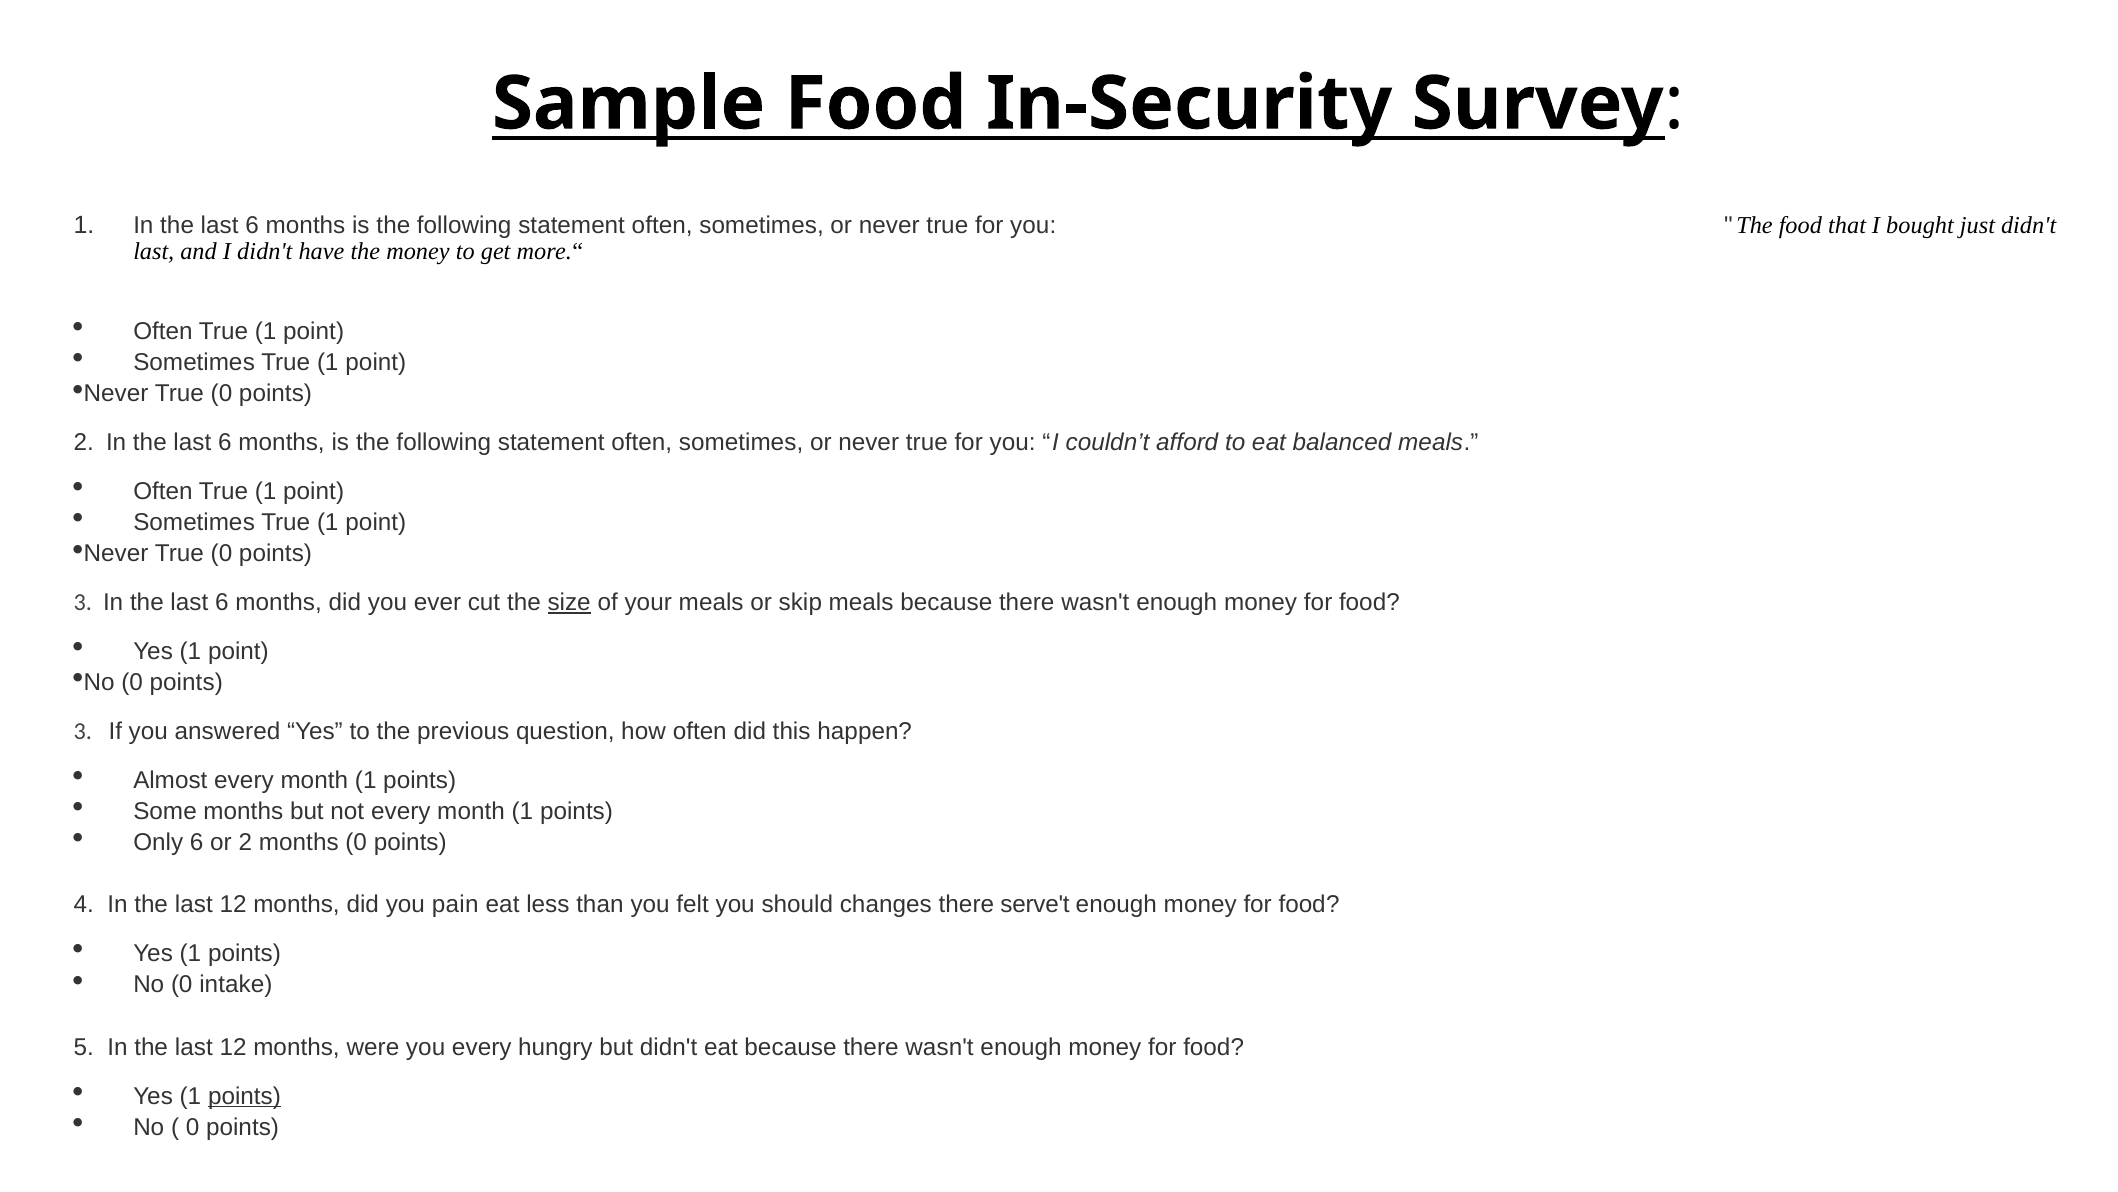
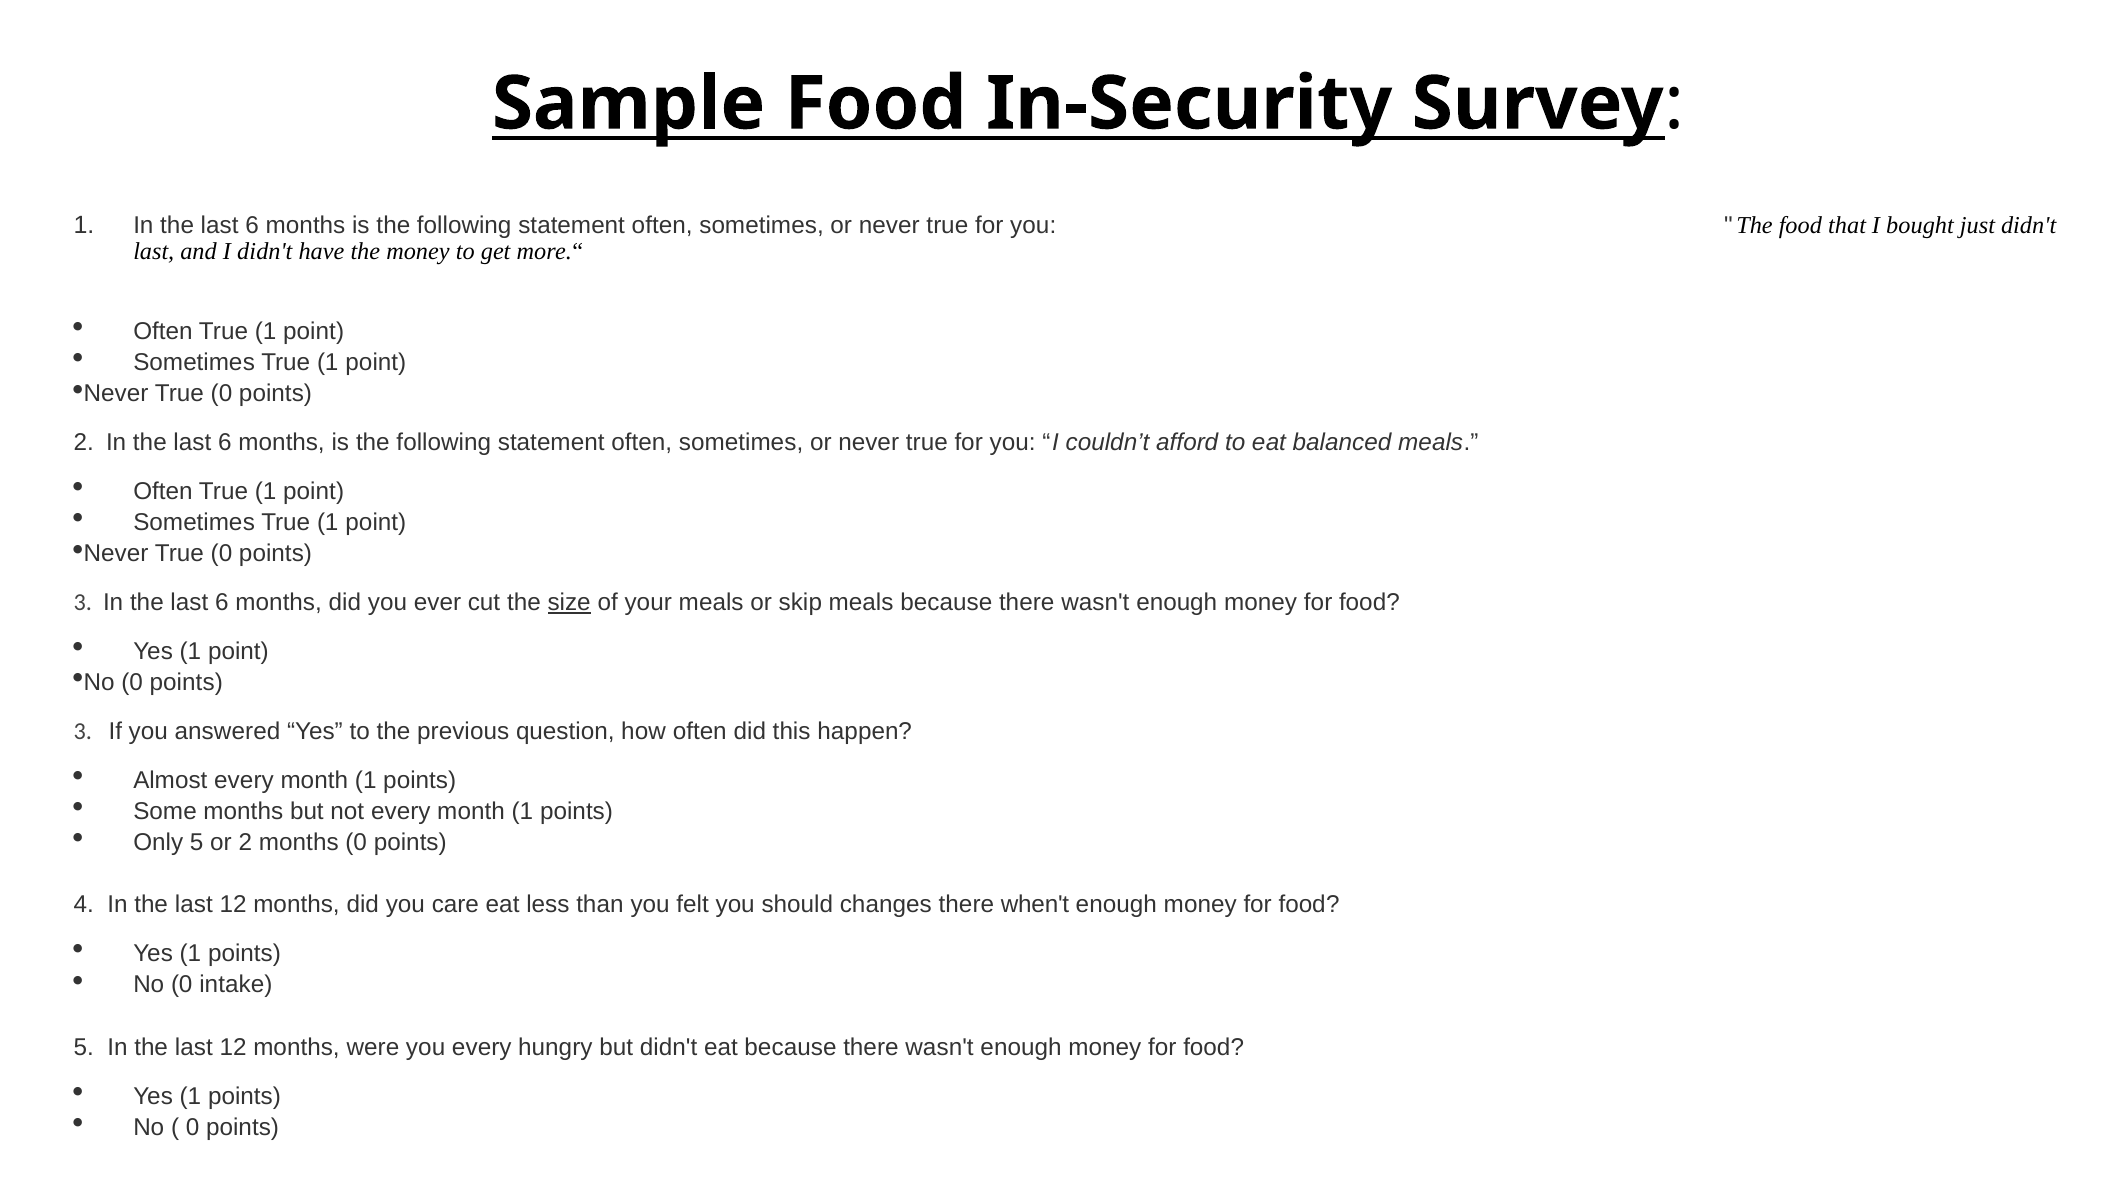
Only 6: 6 -> 5
pain: pain -> care
serve't: serve't -> when't
points at (244, 1095) underline: present -> none
